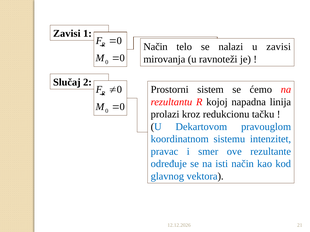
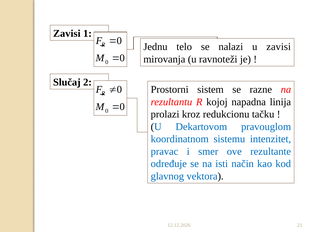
Način at (155, 47): Način -> Jednu
ćemo: ćemo -> razne
